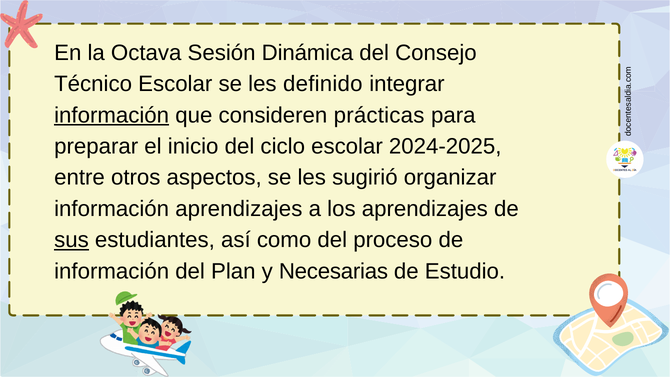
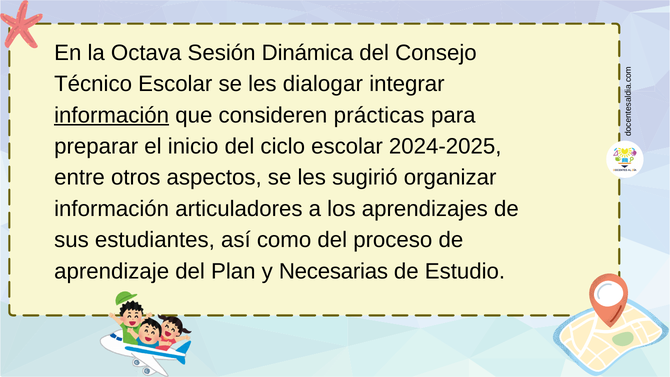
definido: definido -> dialogar
información aprendizajes: aprendizajes -> articuladores
sus underline: present -> none
información at (112, 271): información -> aprendizaje
